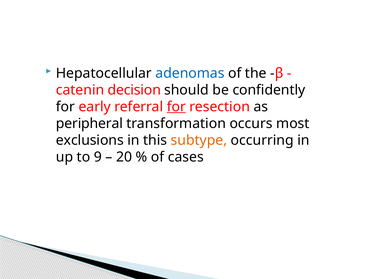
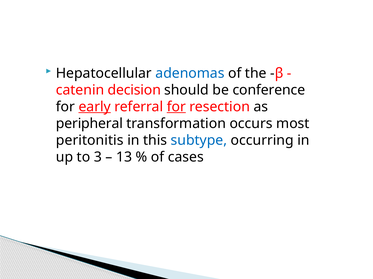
confidently: confidently -> conference
early underline: none -> present
exclusions: exclusions -> peritonitis
subtype colour: orange -> blue
9: 9 -> 3
20: 20 -> 13
